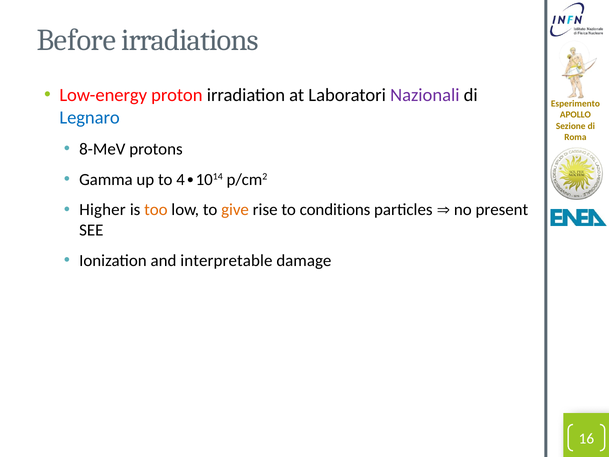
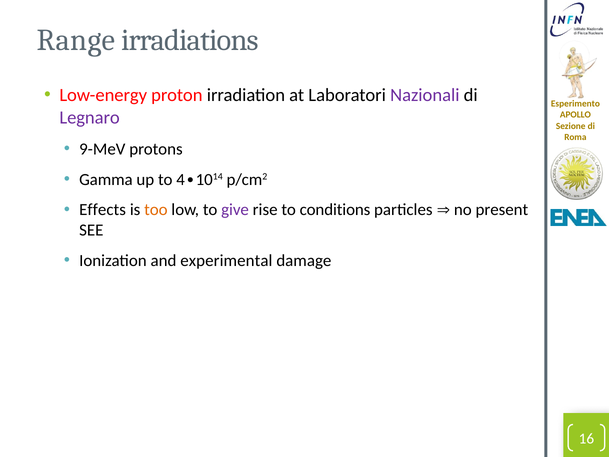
Before: Before -> Range
Legnaro colour: blue -> purple
8-MeV: 8-MeV -> 9-MeV
Higher: Higher -> Effects
give colour: orange -> purple
interpretable: interpretable -> experimental
